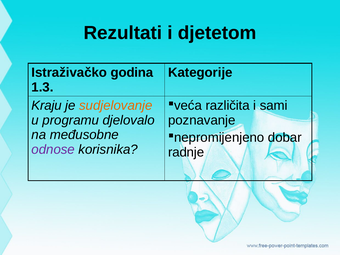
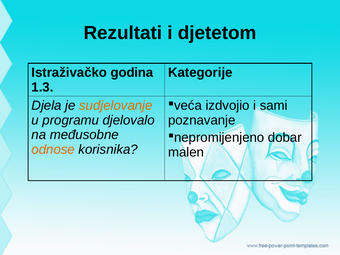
različita: različita -> izdvojio
Kraju: Kraju -> Djela
odnose colour: purple -> orange
radnje: radnje -> malen
